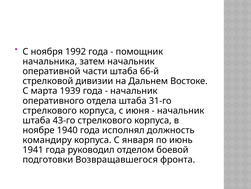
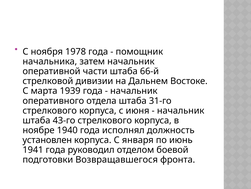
1992: 1992 -> 1978
командиру: командиру -> установлен
